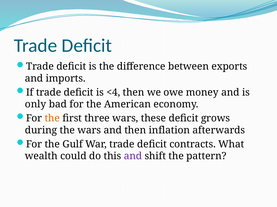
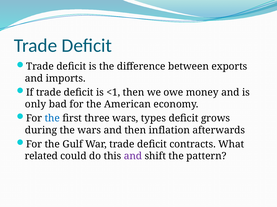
<4: <4 -> <1
the at (52, 119) colour: orange -> blue
these: these -> types
wealth: wealth -> related
